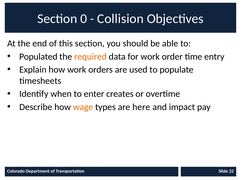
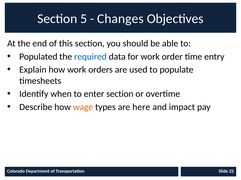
0: 0 -> 5
Collision: Collision -> Changes
required colour: orange -> blue
enter creates: creates -> section
